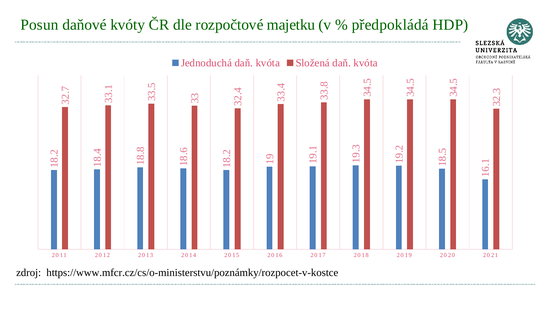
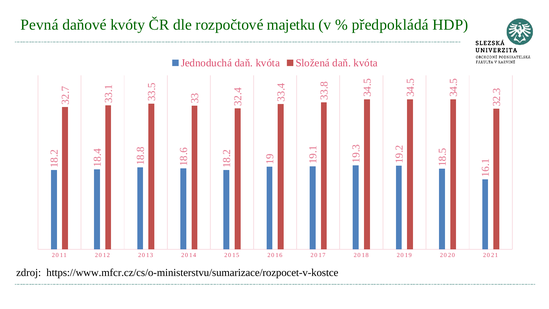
Posun: Posun -> Pevná
https://www.mfcr.cz/cs/o-ministerstvu/poznámky/rozpocet-v-kostce: https://www.mfcr.cz/cs/o-ministerstvu/poznámky/rozpocet-v-kostce -> https://www.mfcr.cz/cs/o-ministerstvu/sumarizace/rozpocet-v-kostce
